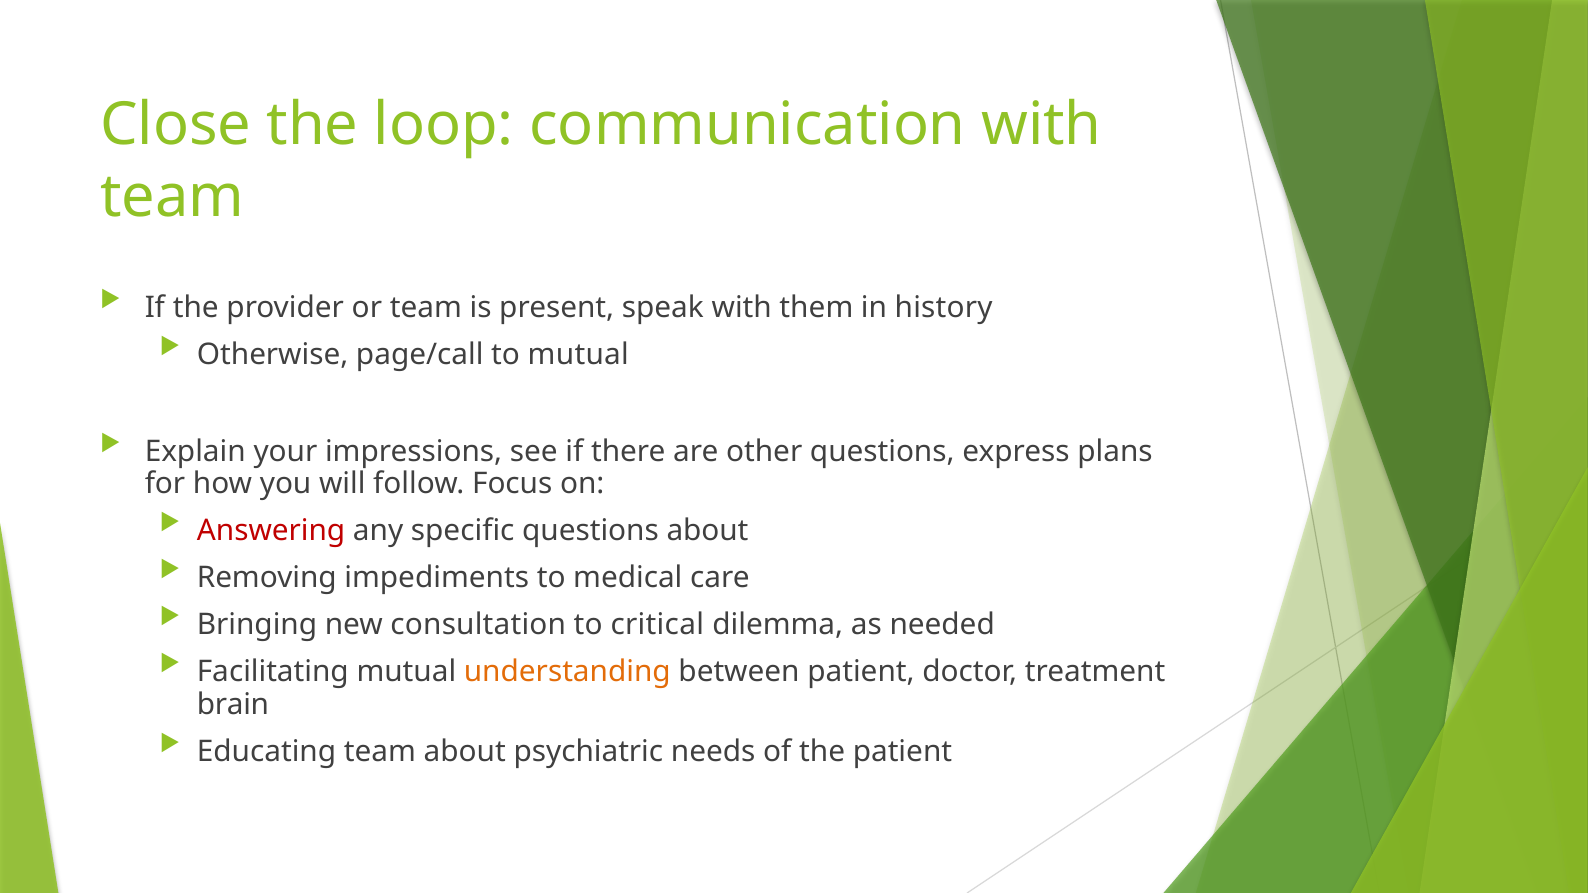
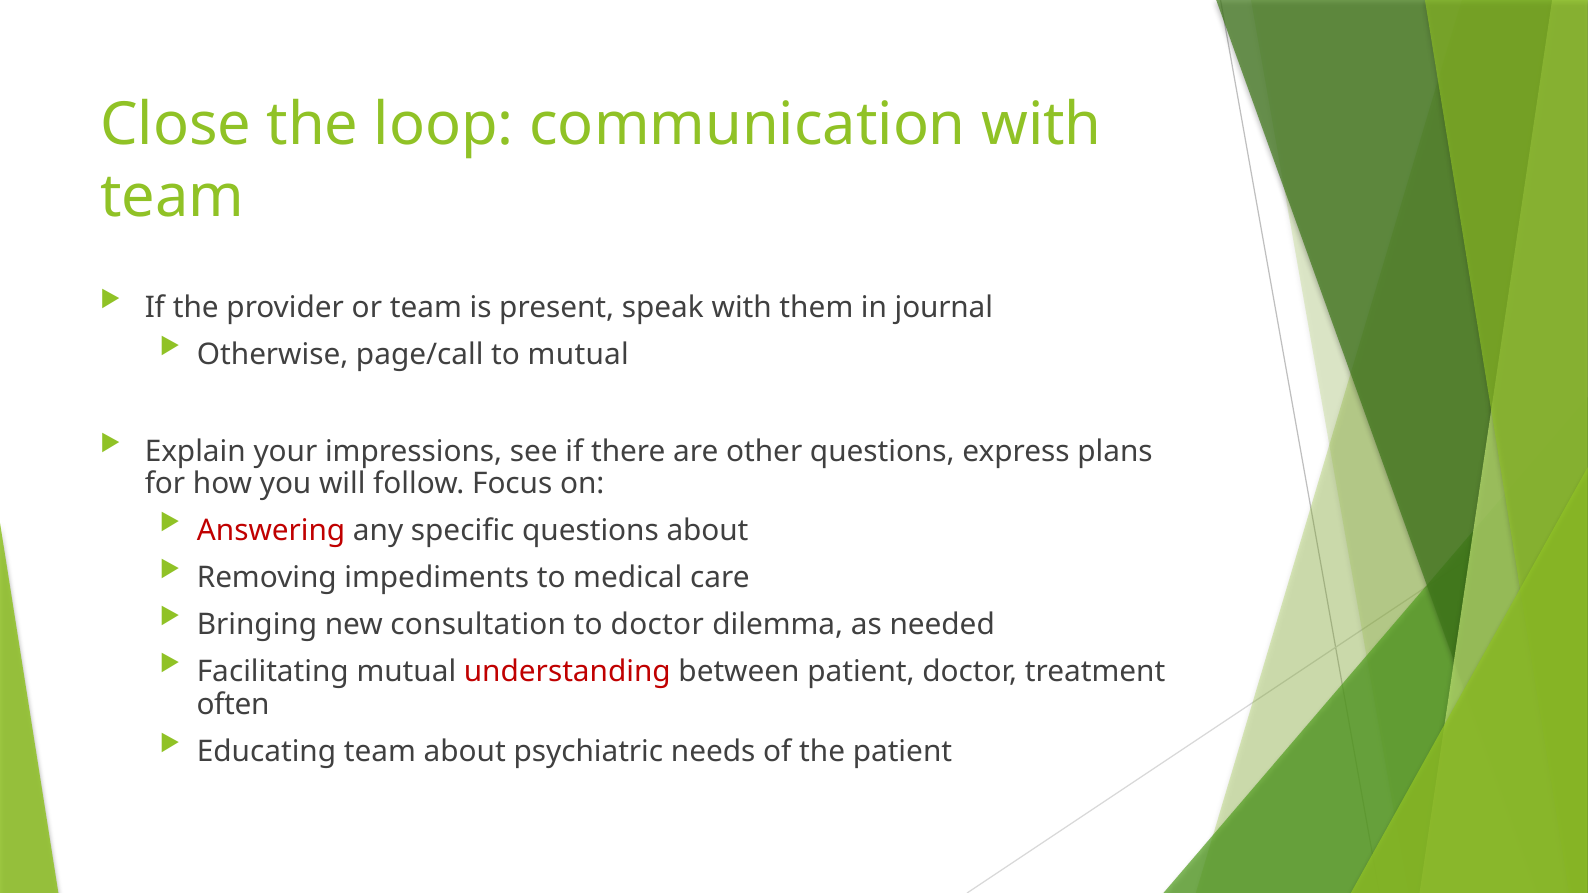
history: history -> journal
to critical: critical -> doctor
understanding colour: orange -> red
brain: brain -> often
